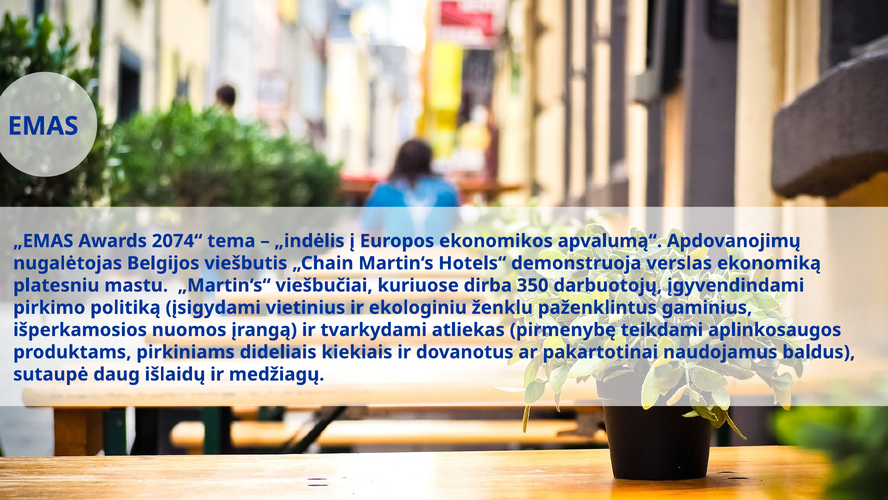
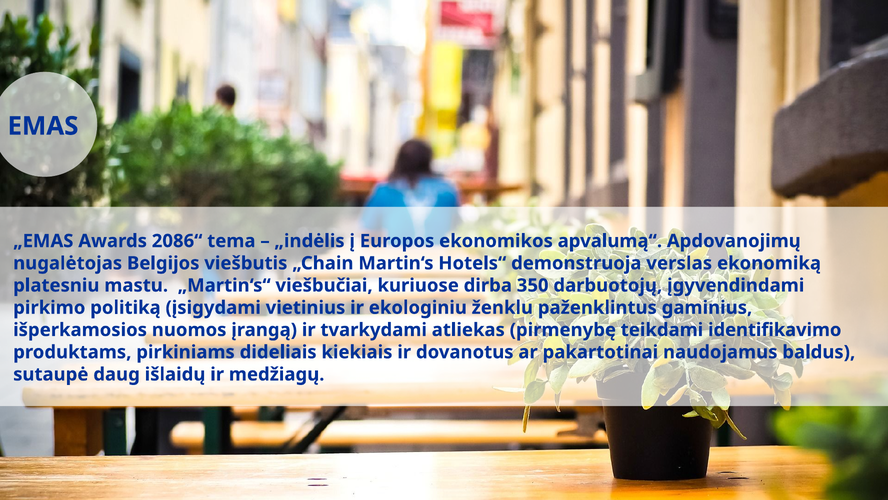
2074“: 2074“ -> 2086“
aplinkosaugos: aplinkosaugos -> identifikavimo
